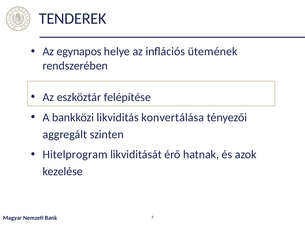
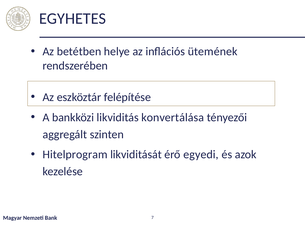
TENDEREK: TENDEREK -> EGYHETES
egynapos: egynapos -> betétben
hatnak: hatnak -> egyedi
